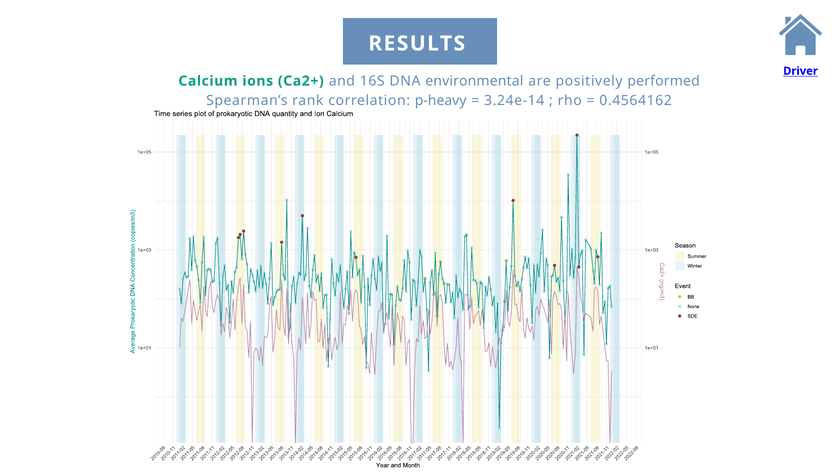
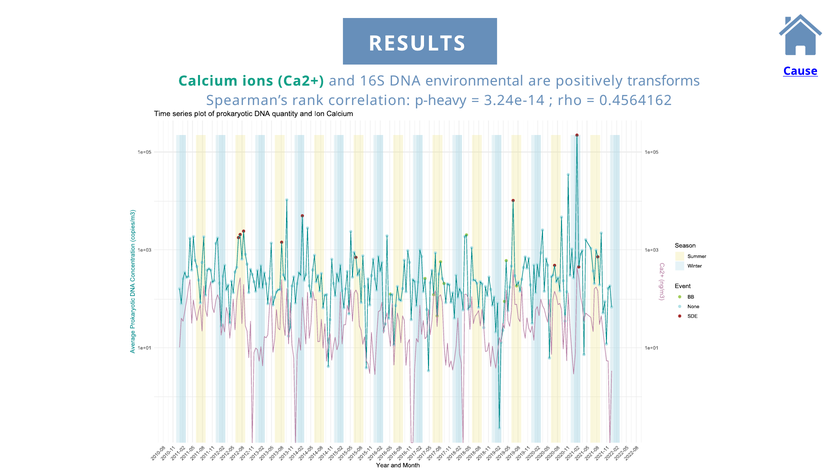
Driver: Driver -> Cause
performed: performed -> transforms
